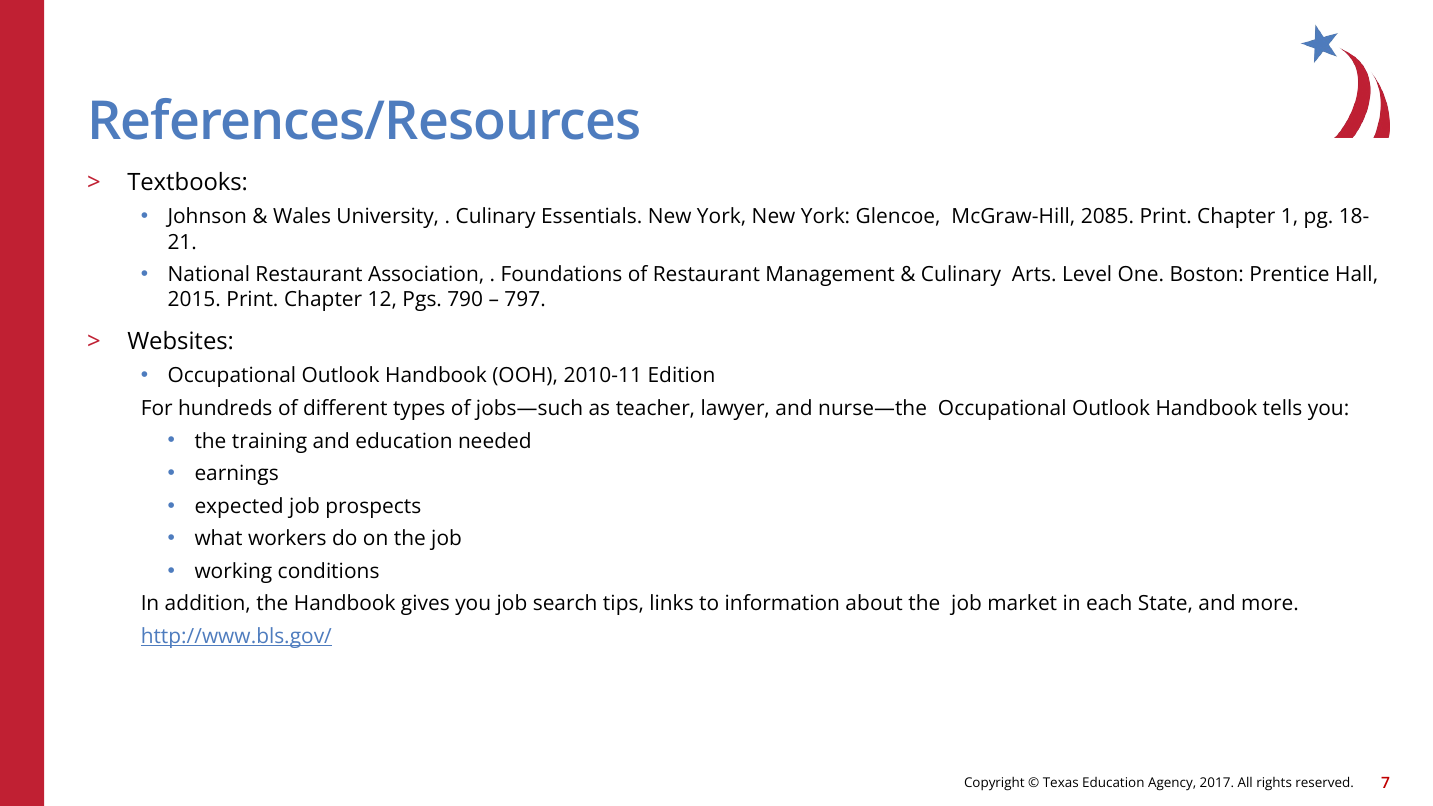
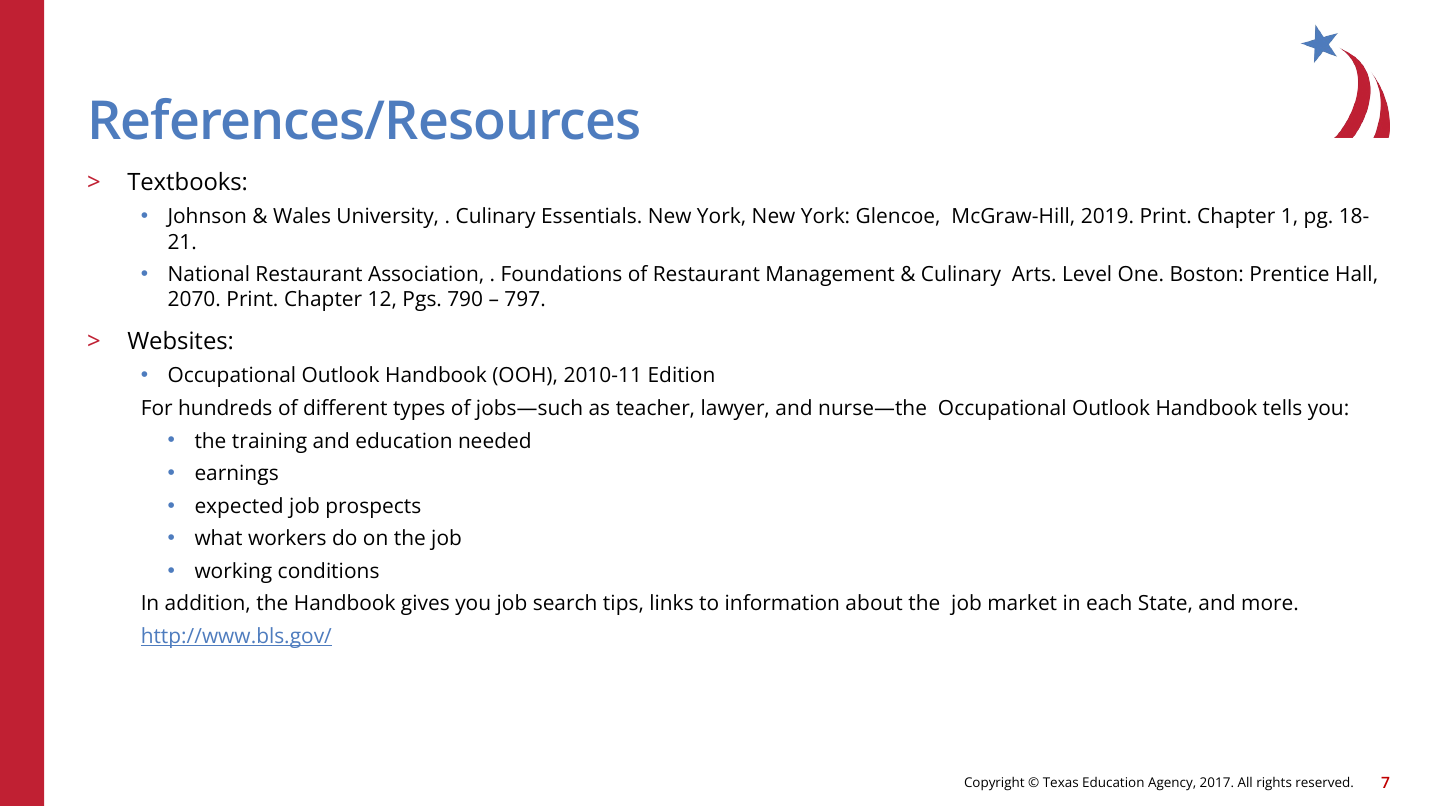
2085: 2085 -> 2019
2015: 2015 -> 2070
